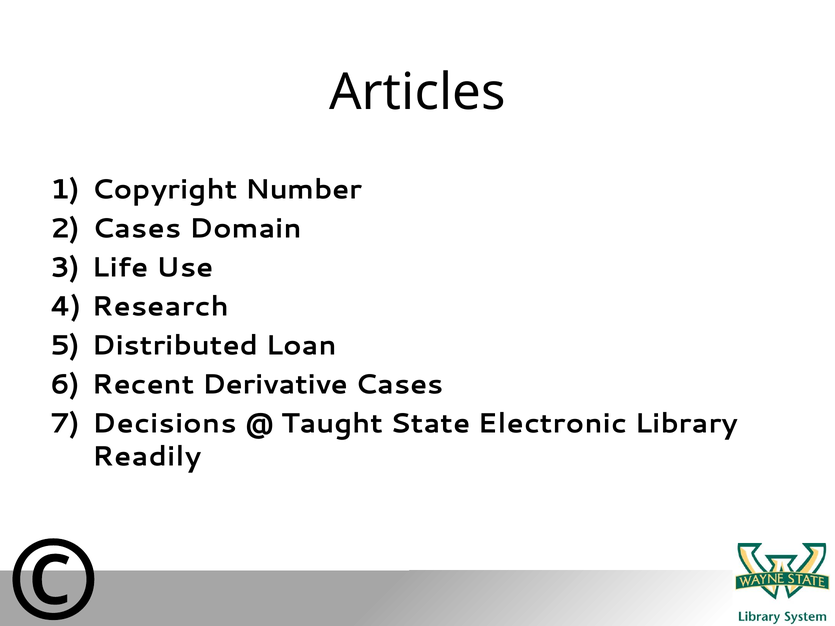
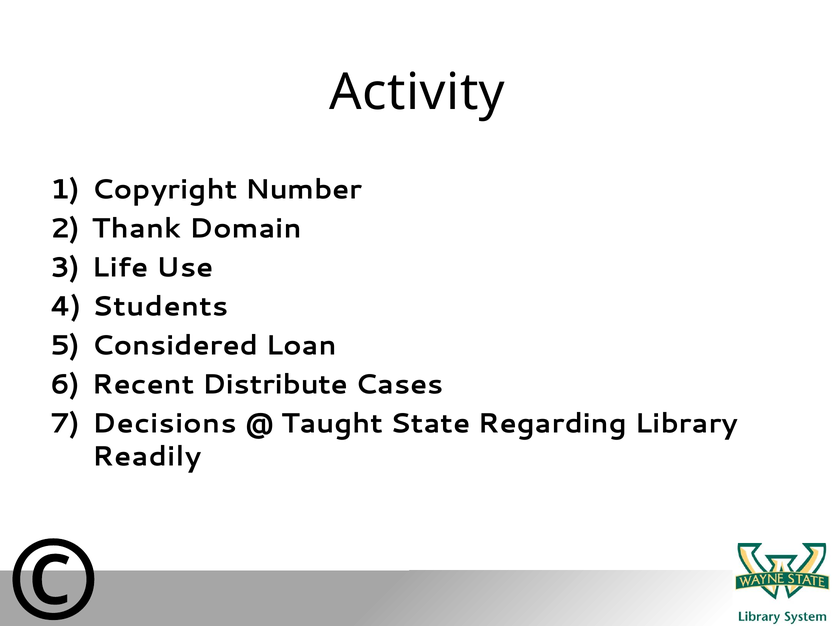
Articles: Articles -> Activity
Cases at (137, 229): Cases -> Thank
Research: Research -> Students
Distributed: Distributed -> Considered
Derivative: Derivative -> Distribute
Electronic: Electronic -> Regarding
